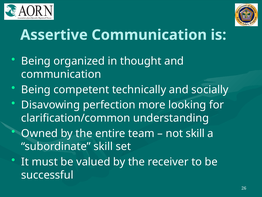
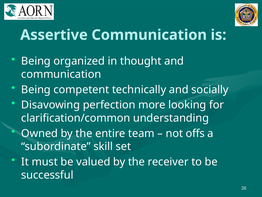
not skill: skill -> offs
